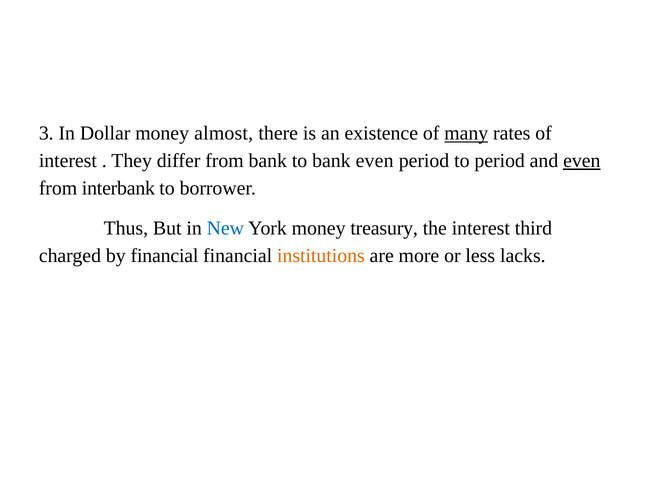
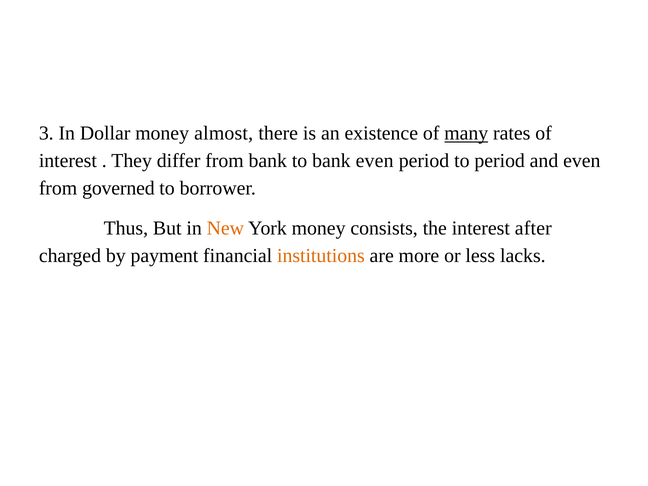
even at (582, 161) underline: present -> none
interbank: interbank -> governed
New colour: blue -> orange
treasury: treasury -> consists
third: third -> after
by financial: financial -> payment
